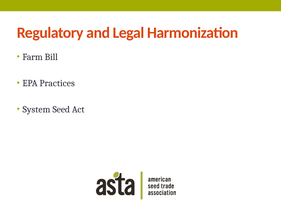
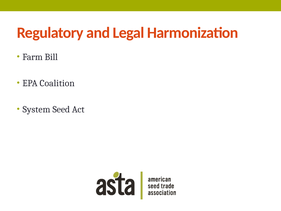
Practices: Practices -> Coalition
